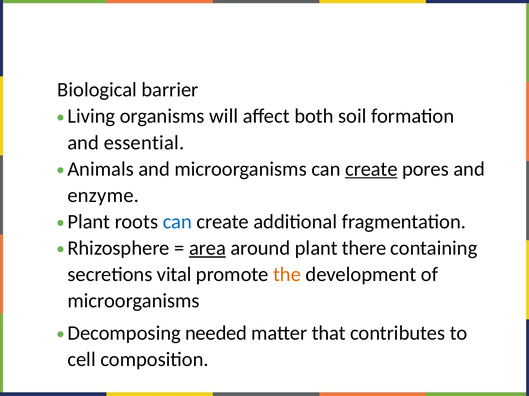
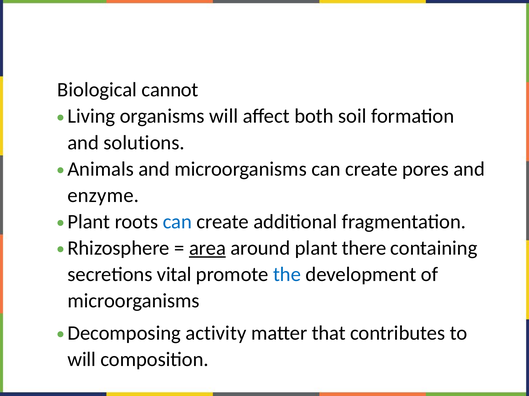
barrier: barrier -> cannot
essential: essential -> solutions
create at (371, 169) underline: present -> none
the colour: orange -> blue
needed: needed -> activity
cell at (82, 360): cell -> will
